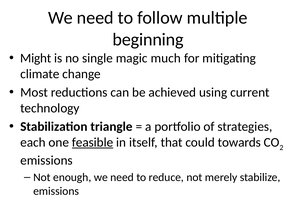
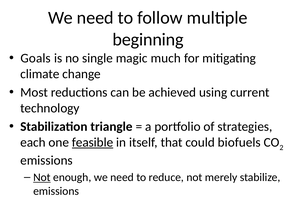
Might: Might -> Goals
towards: towards -> biofuels
Not at (42, 177) underline: none -> present
